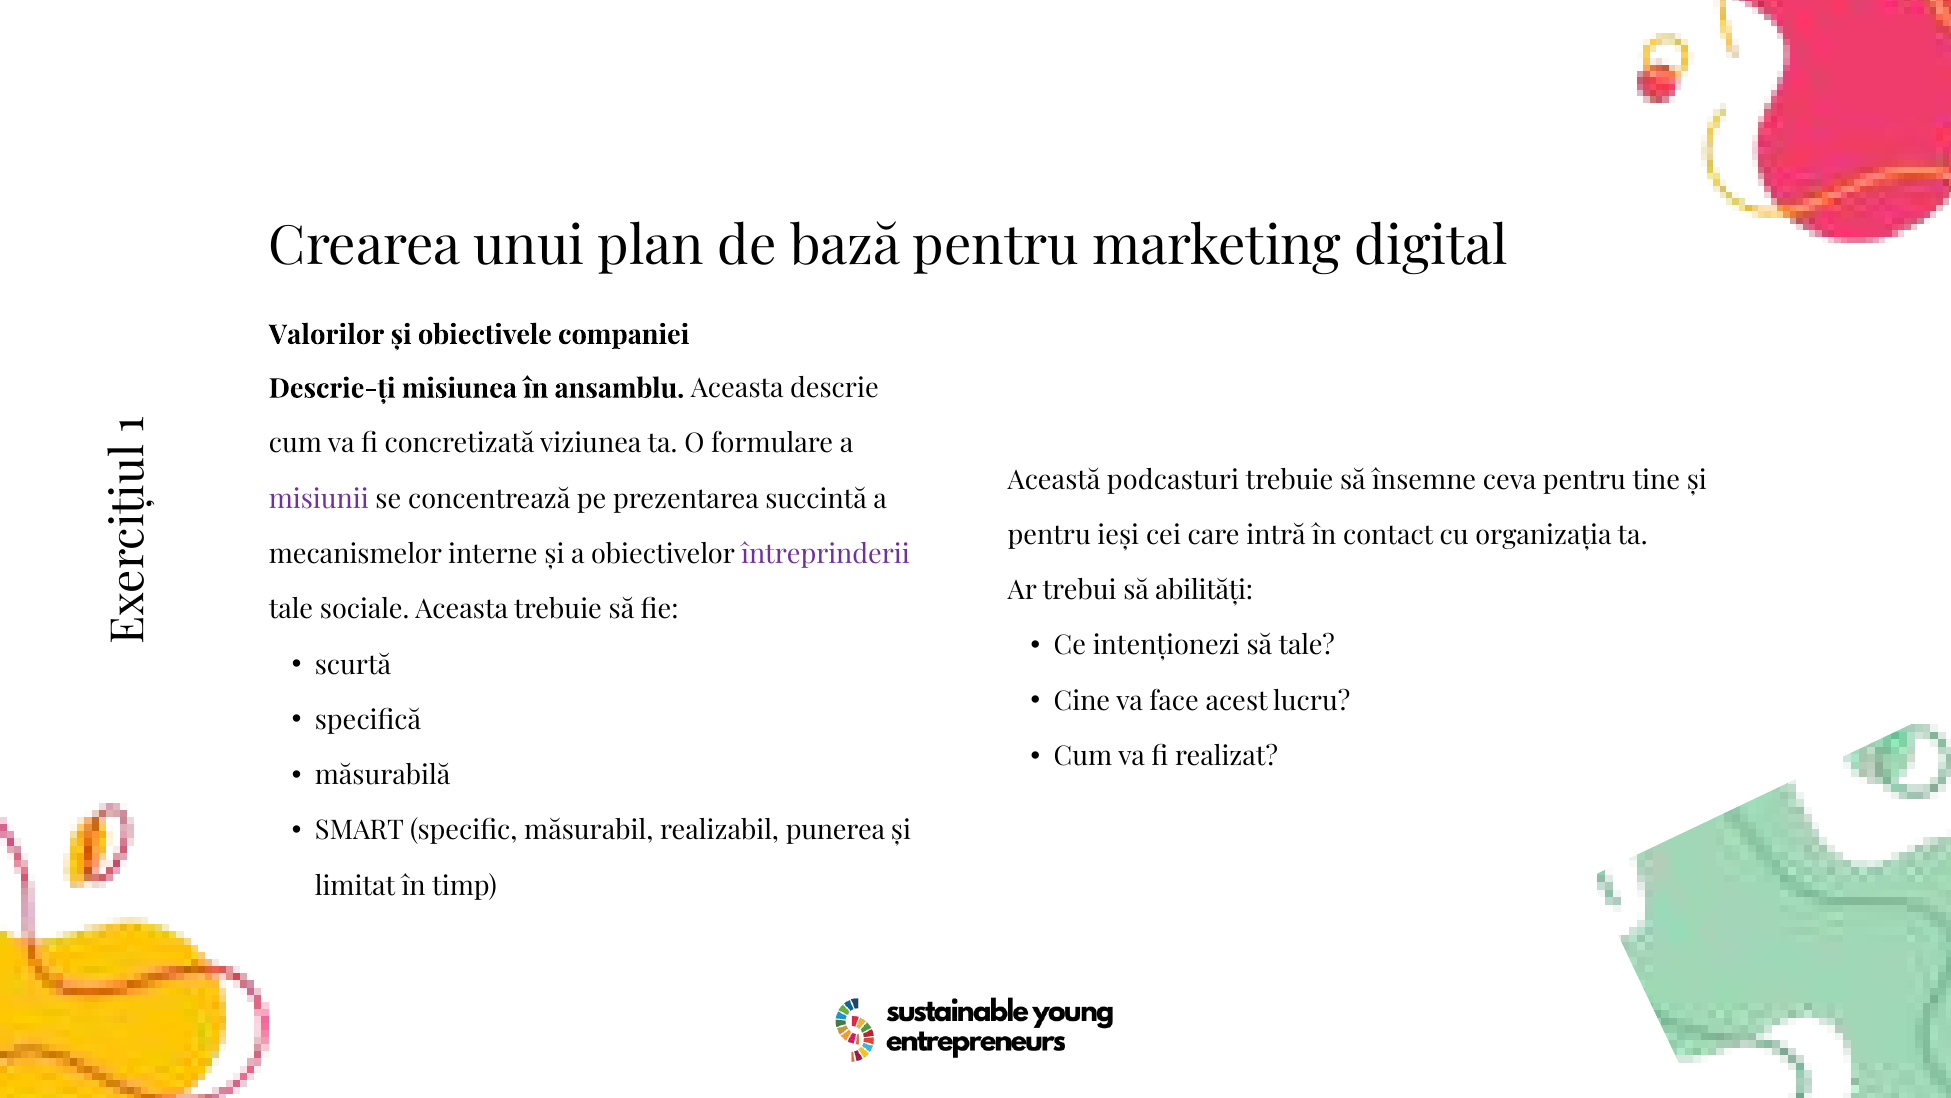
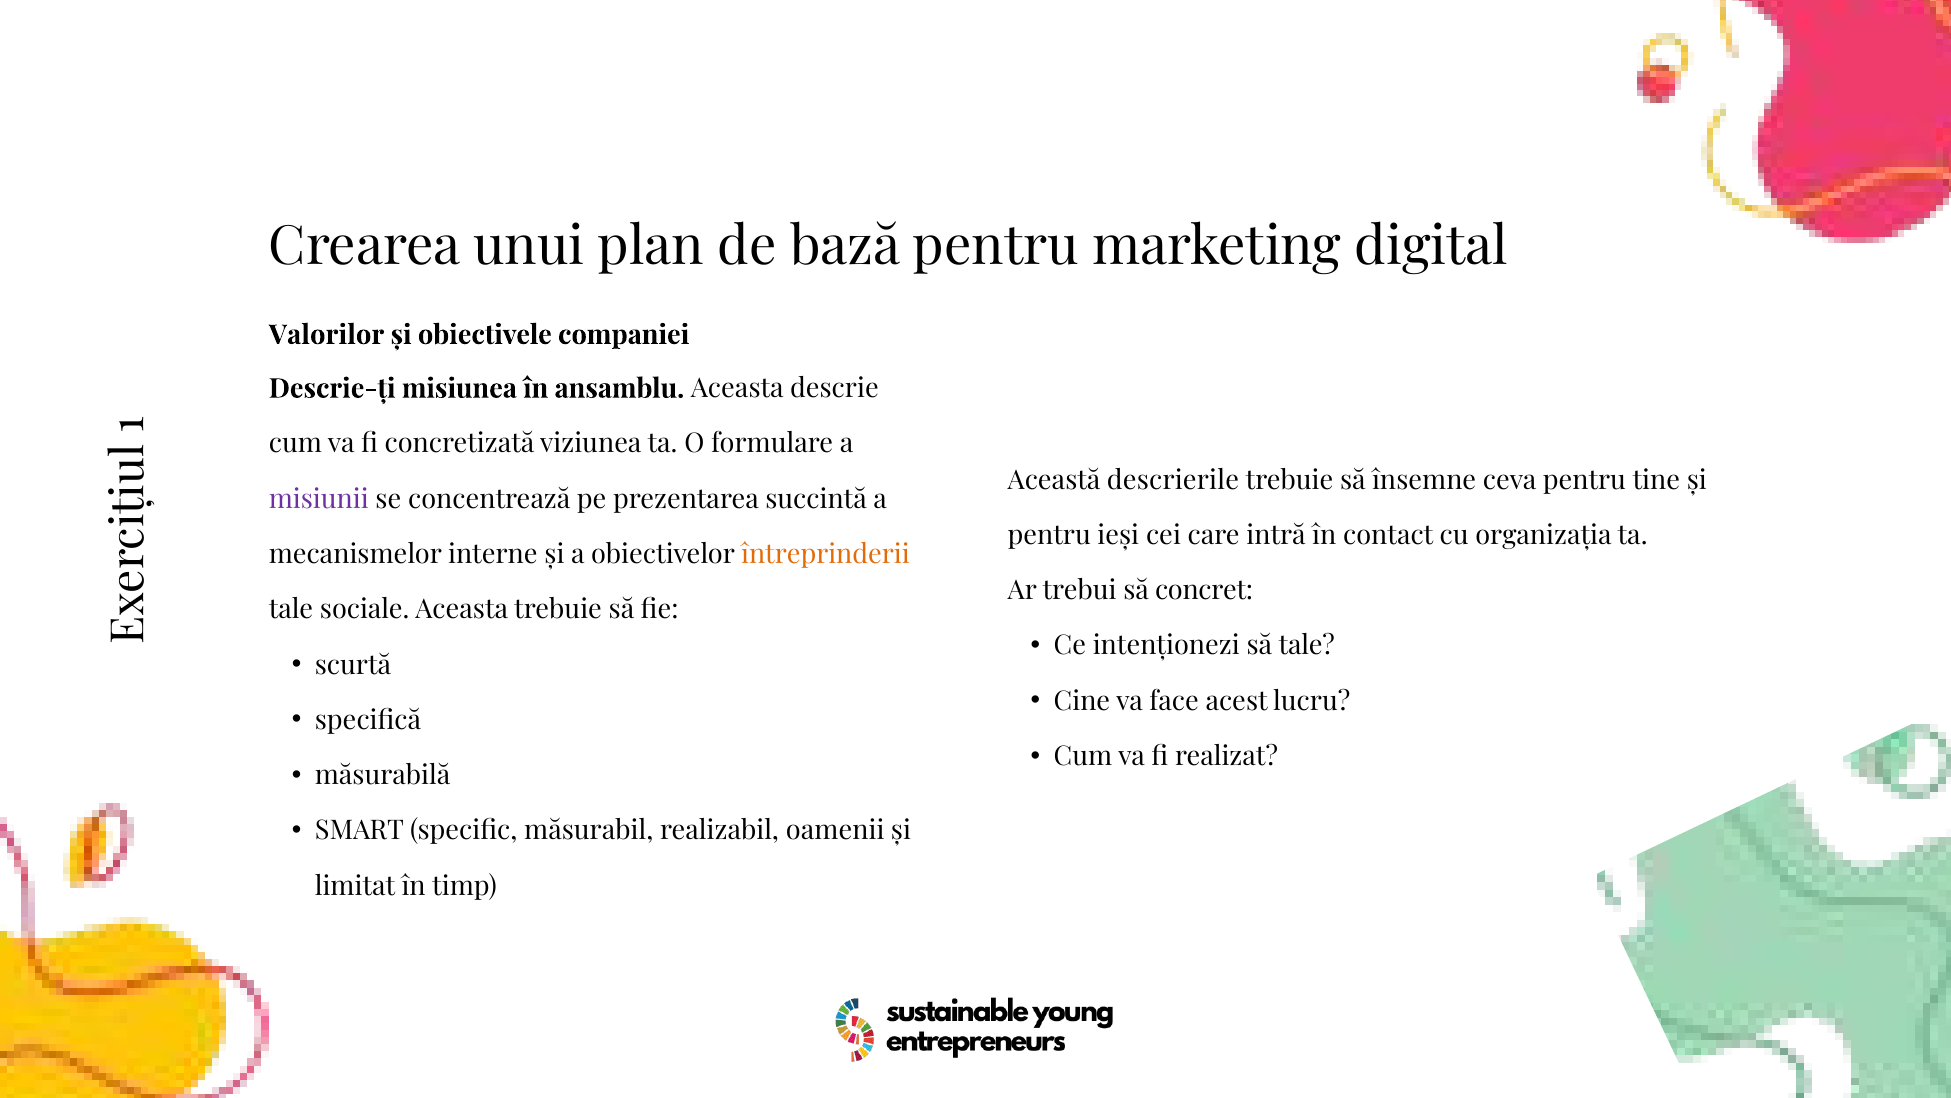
podcasturi: podcasturi -> descrierile
întreprinderii colour: purple -> orange
abilități: abilități -> concret
punerea: punerea -> oamenii
